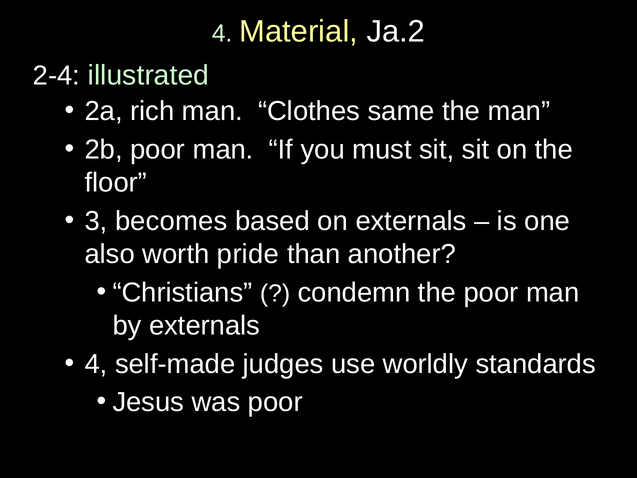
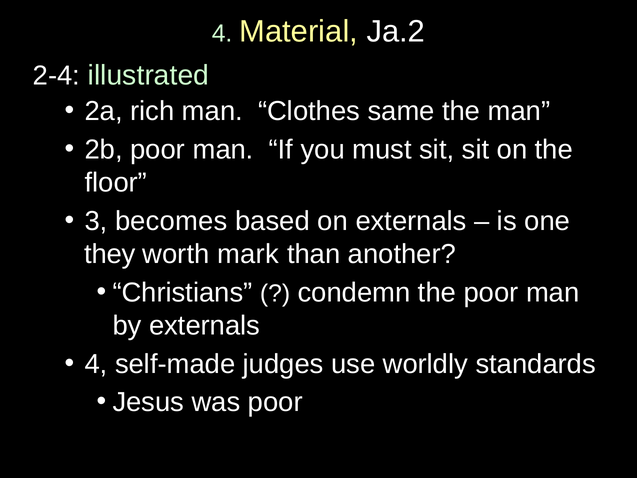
also: also -> they
pride: pride -> mark
